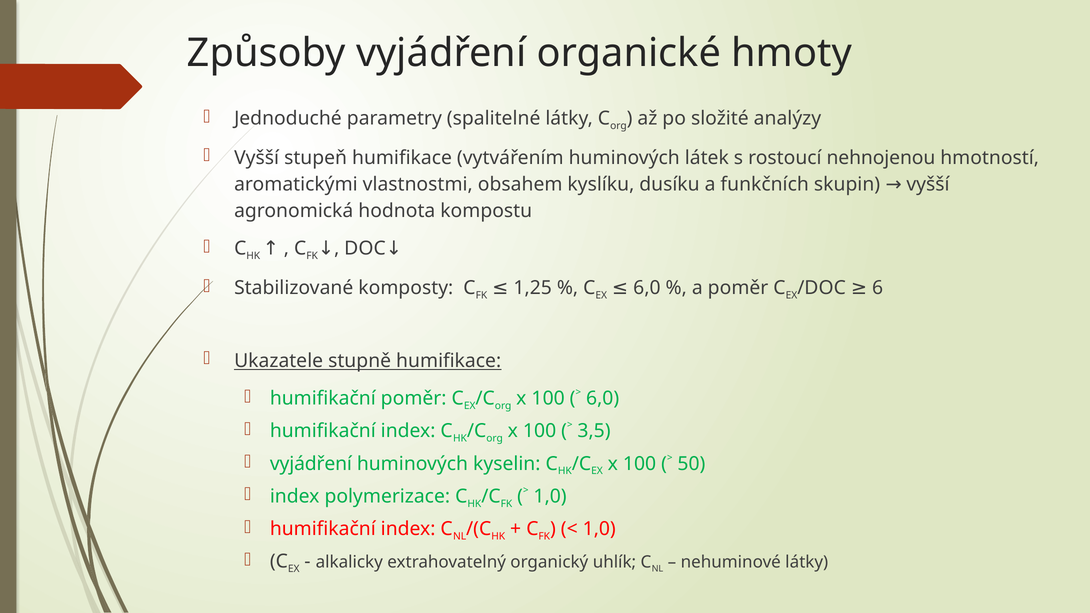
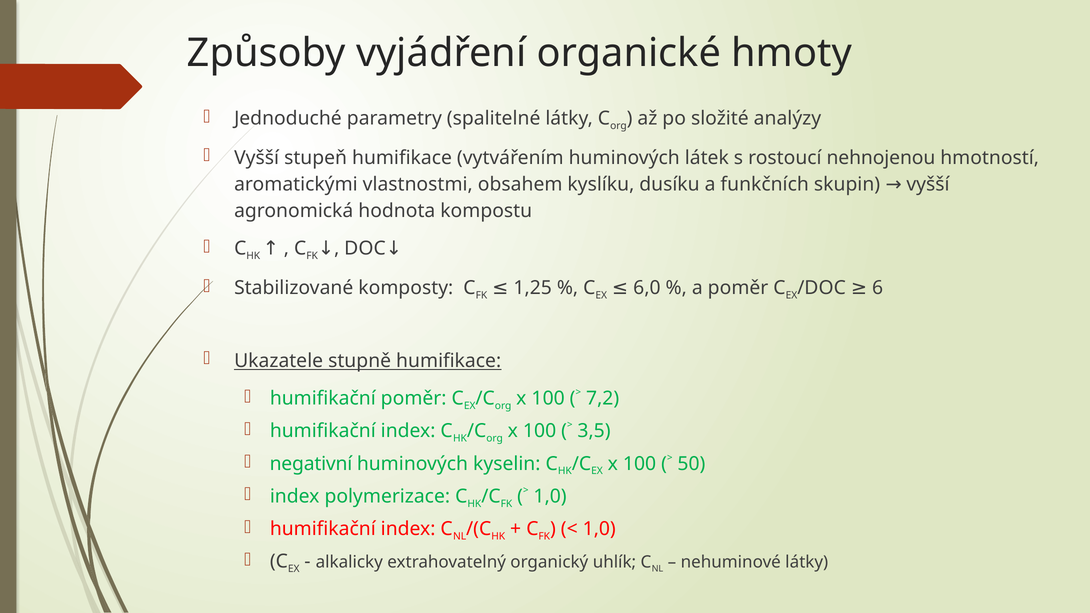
6,0 at (603, 399): 6,0 -> 7,2
vyjádření at (311, 464): vyjádření -> negativní
